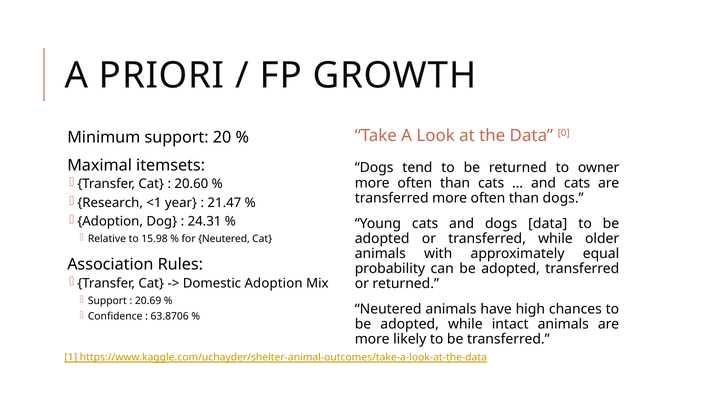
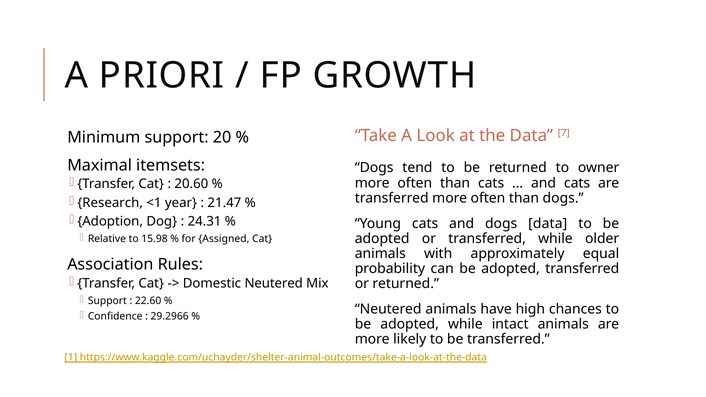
0: 0 -> 7
for Neutered: Neutered -> Assigned
Domestic Adoption: Adoption -> Neutered
20.69: 20.69 -> 22.60
63.8706: 63.8706 -> 29.2966
